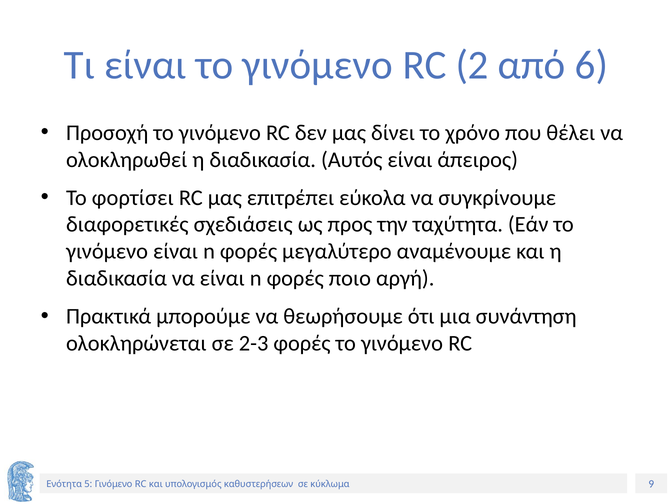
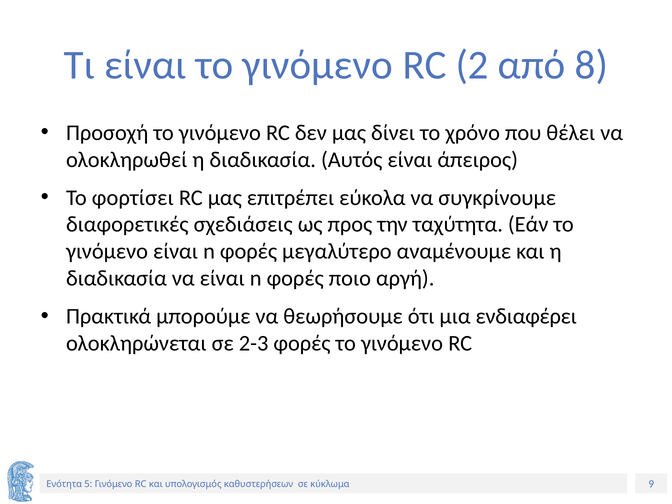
6: 6 -> 8
συνάντηση: συνάντηση -> ενδιαφέρει
